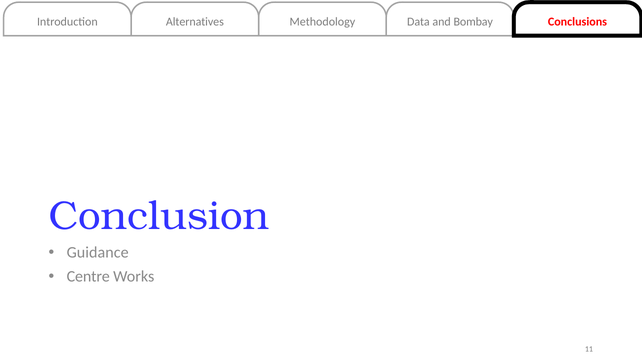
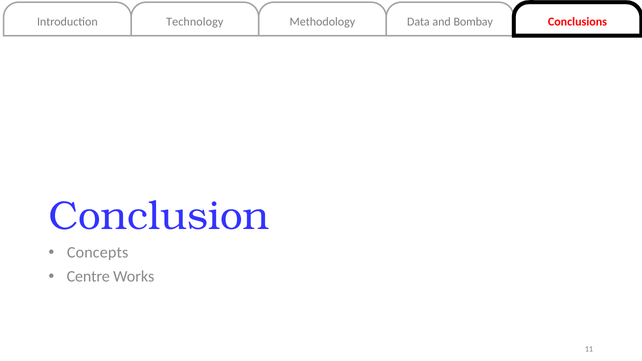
Alternatives: Alternatives -> Technology
Guidance: Guidance -> Concepts
